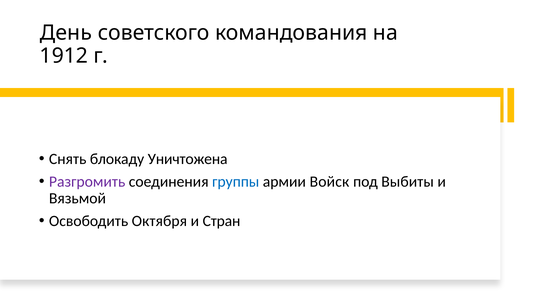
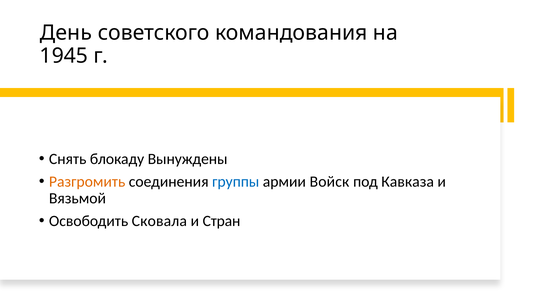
1912: 1912 -> 1945
Уничтожена: Уничтожена -> Вынуждены
Разгромить colour: purple -> orange
Выбиты: Выбиты -> Кавказа
Октября: Октября -> Сковала
